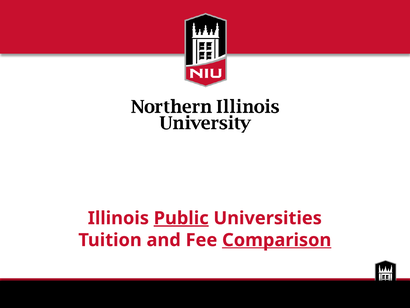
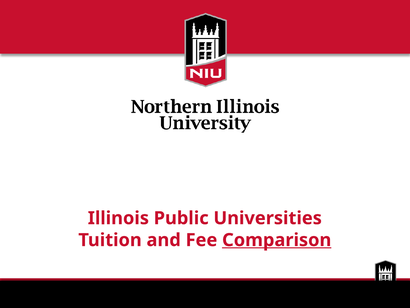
Public underline: present -> none
